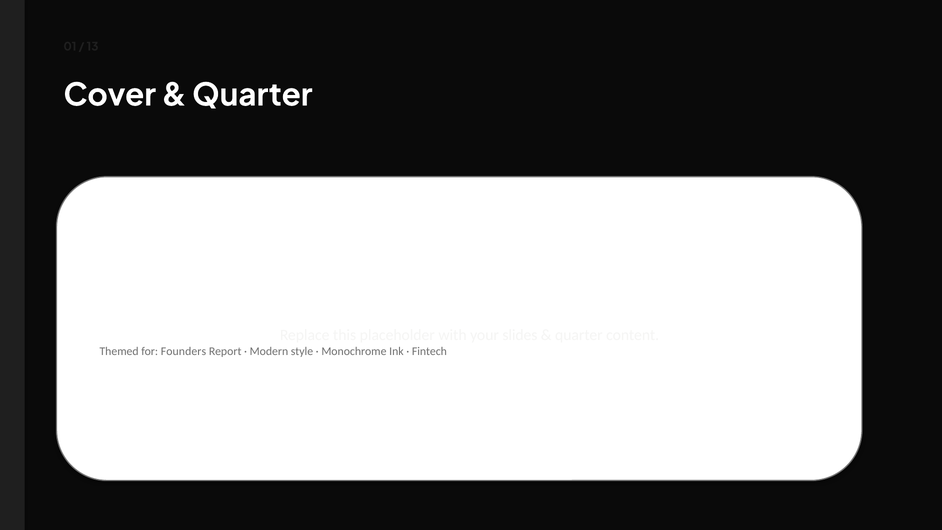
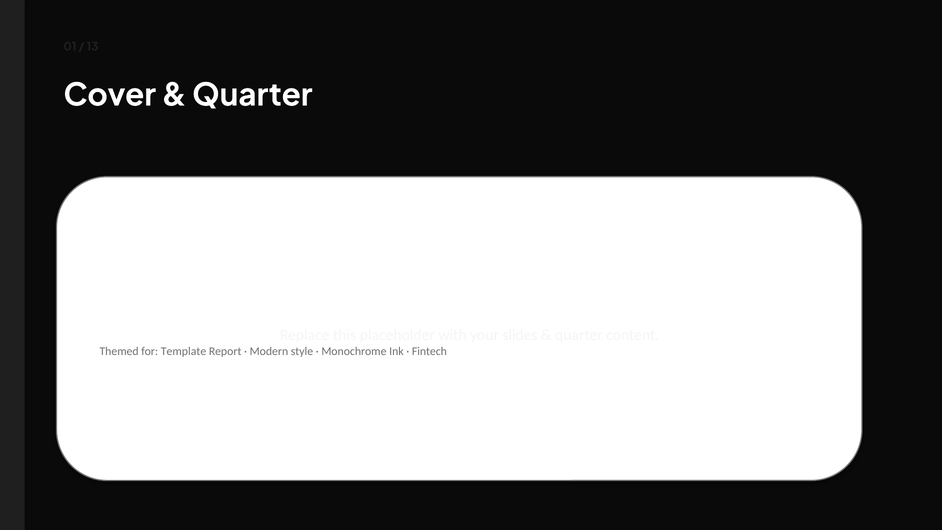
Founders: Founders -> Template
